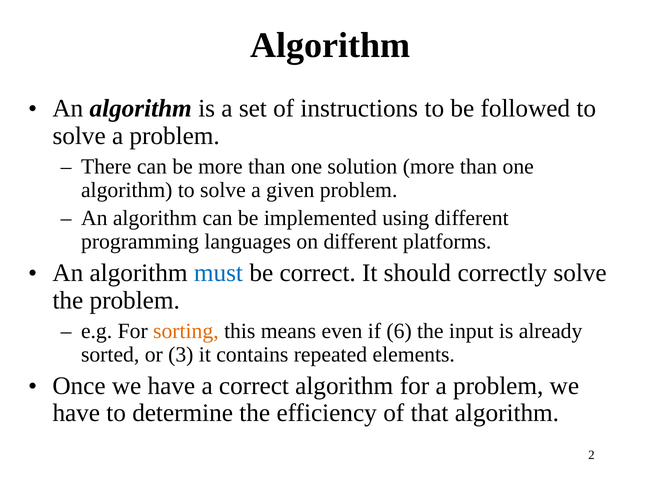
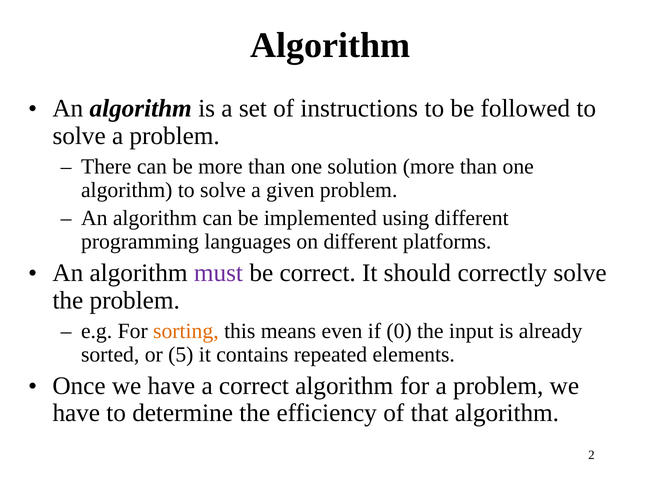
must colour: blue -> purple
6: 6 -> 0
3: 3 -> 5
